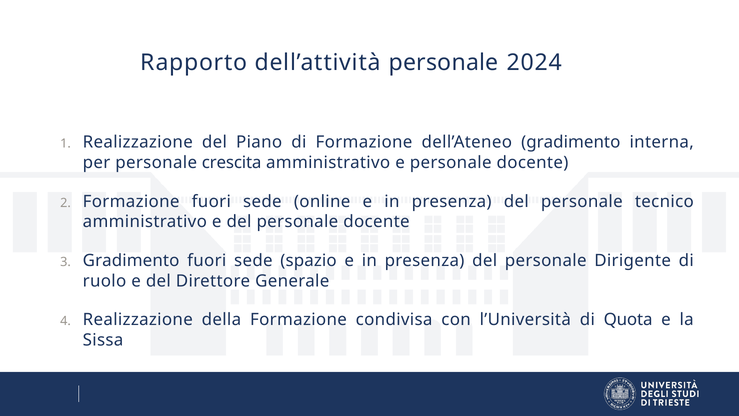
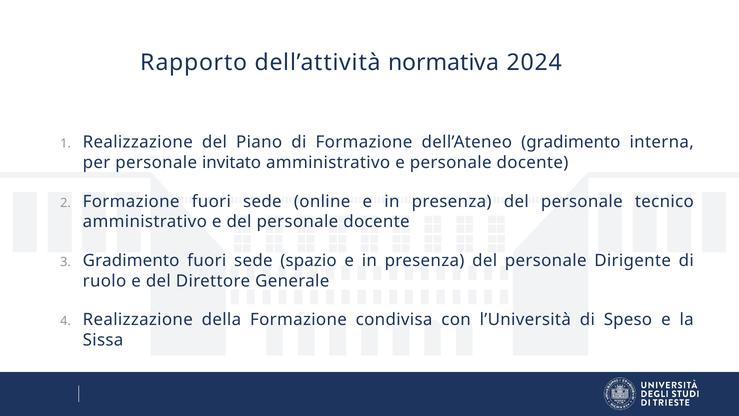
dell’attività personale: personale -> normativa
crescita: crescita -> invitato
Quota: Quota -> Speso
